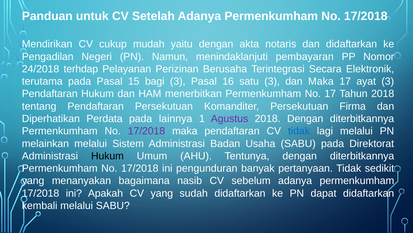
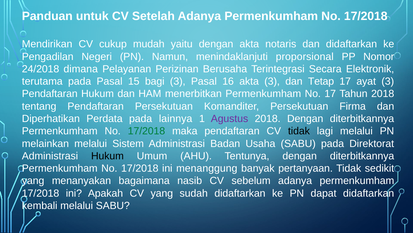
pembayaran: pembayaran -> proporsional
terhdap: terhdap -> dimana
16 satu: satu -> akta
dan Maka: Maka -> Tetap
17/2018 at (146, 131) colour: purple -> green
tidak at (299, 131) colour: blue -> black
pengunduran: pengunduran -> menanggung
